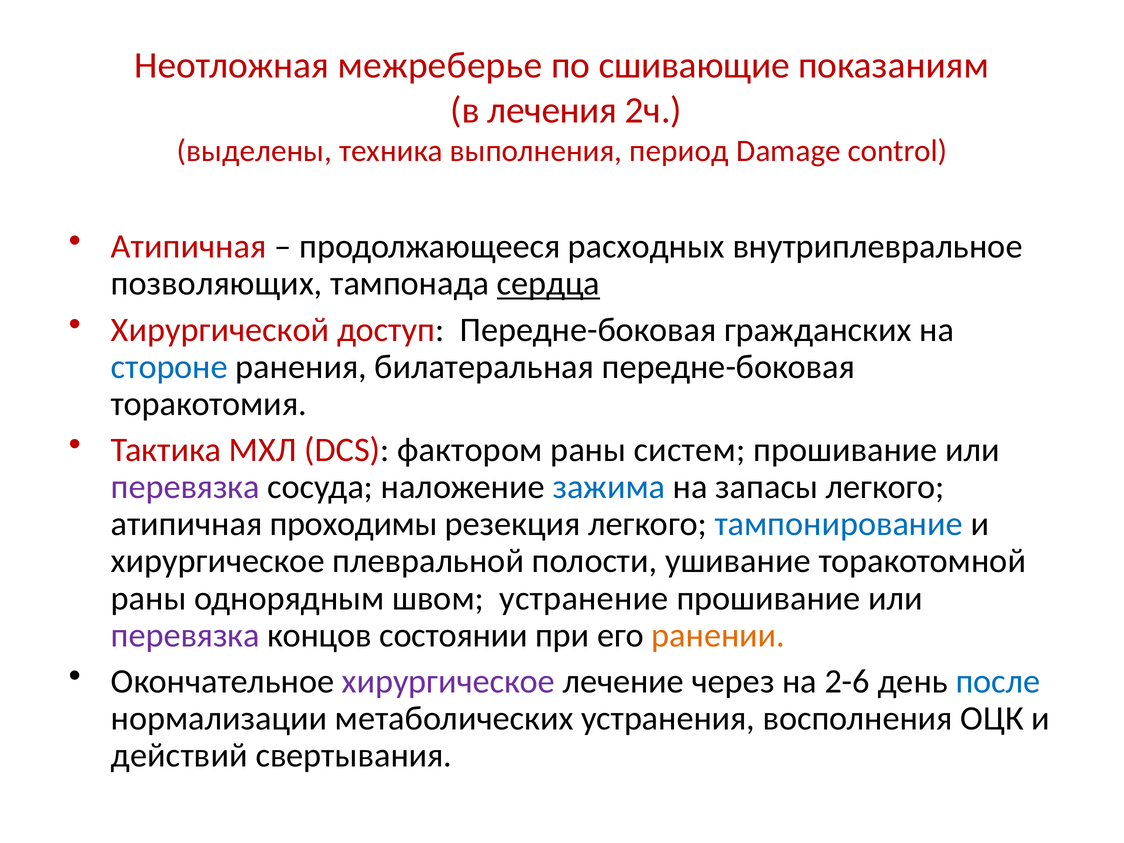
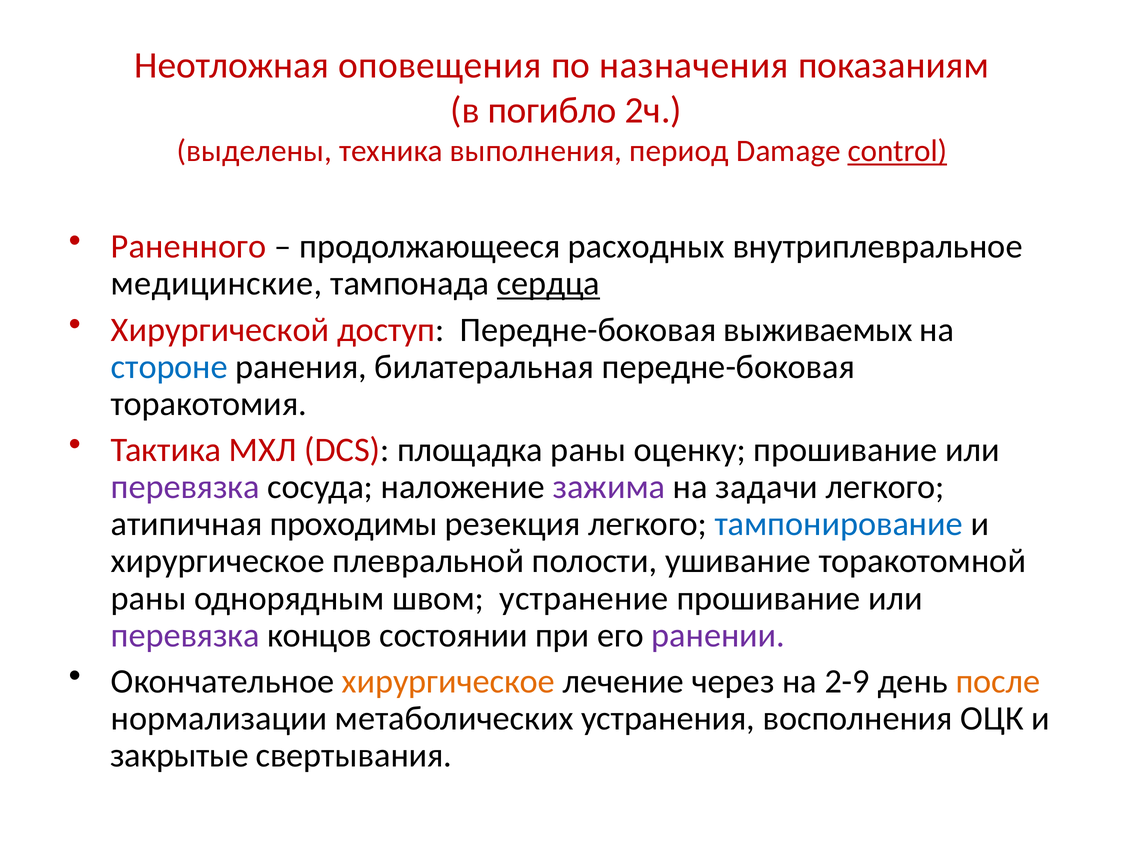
межреберье: межреберье -> оповещения
сшивающие: сшивающие -> назначения
лечения: лечения -> погибло
control underline: none -> present
Атипичная at (189, 247): Атипичная -> Раненного
позволяющих: позволяющих -> медицинские
гражданских: гражданских -> выживаемых
фактором: фактором -> площадка
систем: систем -> оценку
зажима colour: blue -> purple
запасы: запасы -> задачи
ранении colour: orange -> purple
хирургическое at (448, 681) colour: purple -> orange
2-6: 2-6 -> 2-9
после colour: blue -> orange
действий: действий -> закрытые
